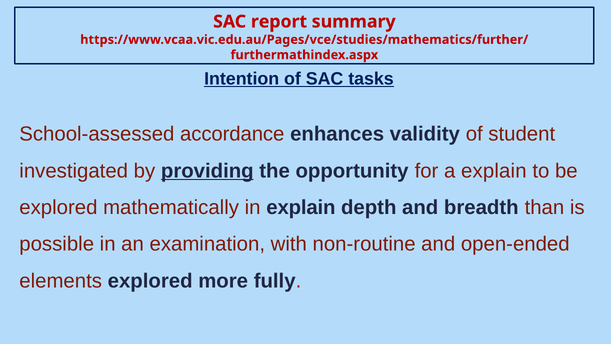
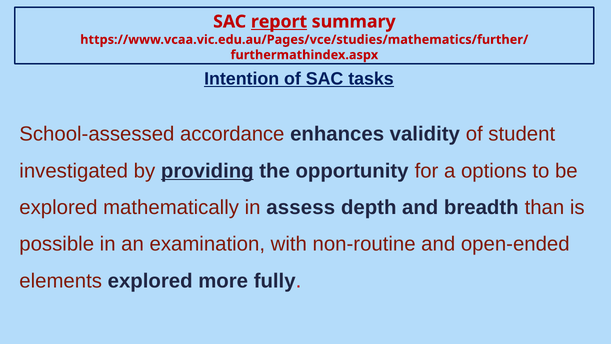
report underline: none -> present
a explain: explain -> options
in explain: explain -> assess
